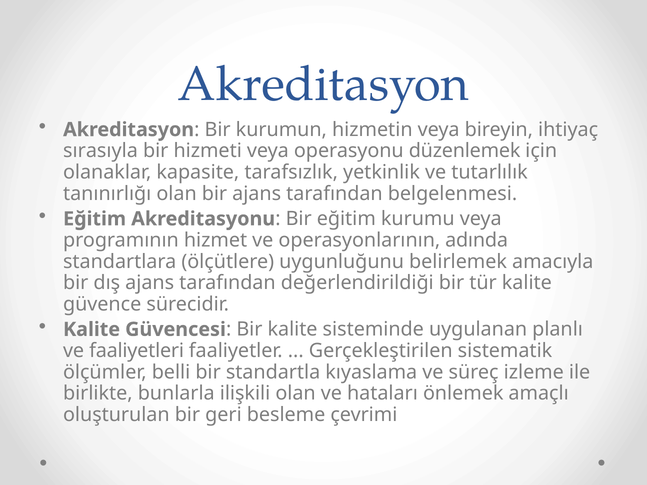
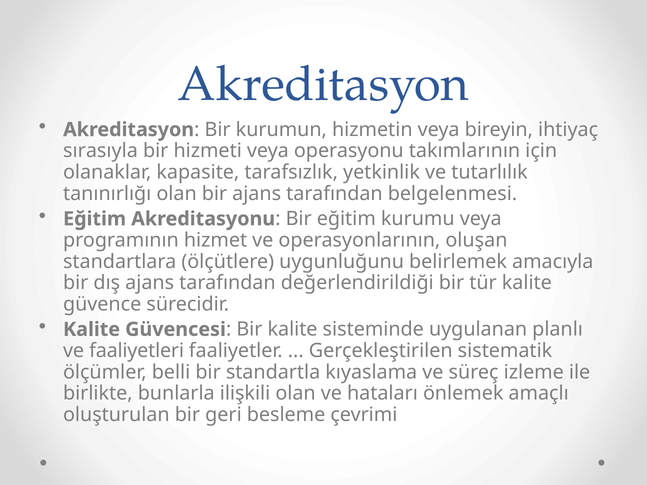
düzenlemek: düzenlemek -> takımlarının
adında: adında -> oluşan
